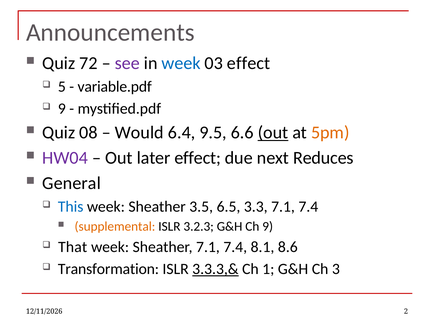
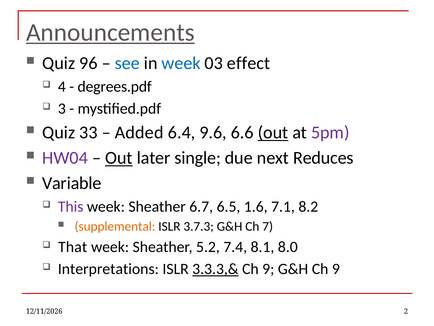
Announcements underline: none -> present
72: 72 -> 96
see colour: purple -> blue
5: 5 -> 4
variable.pdf: variable.pdf -> degrees.pdf
9 at (62, 108): 9 -> 3
08: 08 -> 33
Would: Would -> Added
9.5: 9.5 -> 9.6
5pm colour: orange -> purple
Out at (119, 158) underline: none -> present
later effect: effect -> single
General: General -> Variable
This colour: blue -> purple
3.5: 3.5 -> 6.7
3.3: 3.3 -> 1.6
7.4 at (308, 206): 7.4 -> 8.2
3.2.3: 3.2.3 -> 3.7.3
Ch 9: 9 -> 7
Sheather 7.1: 7.1 -> 5.2
8.6: 8.6 -> 8.0
Transformation: Transformation -> Interpretations
1 at (268, 269): 1 -> 9
G&H Ch 3: 3 -> 9
